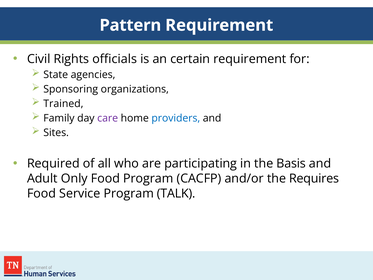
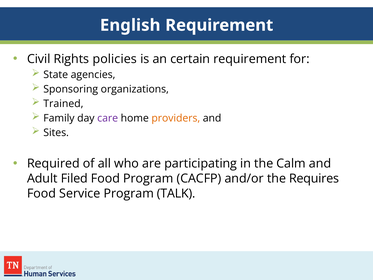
Pattern: Pattern -> English
officials: officials -> policies
providers colour: blue -> orange
Basis: Basis -> Calm
Only: Only -> Filed
